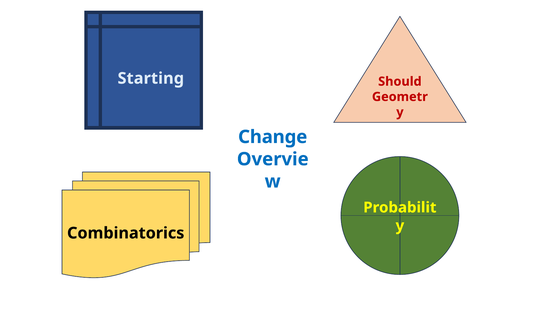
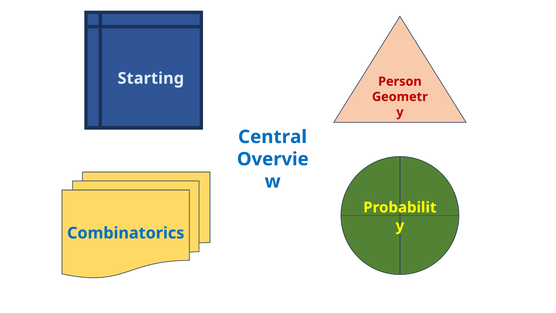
Should: Should -> Person
Change: Change -> Central
Combinatorics colour: black -> blue
